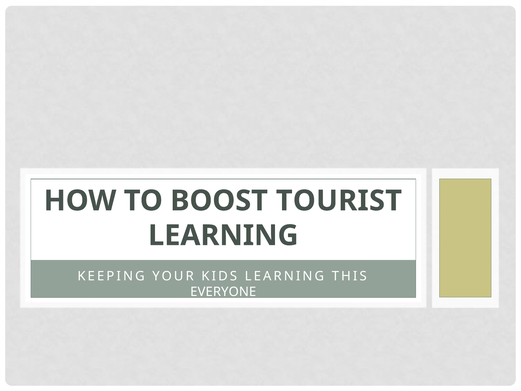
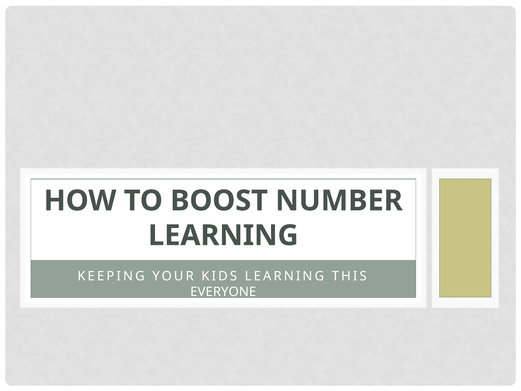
TOURIST: TOURIST -> NUMBER
